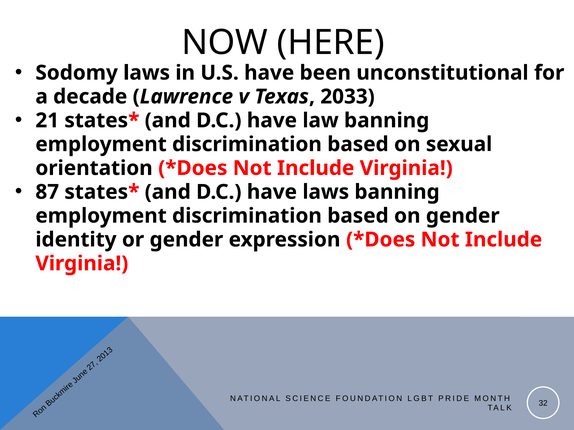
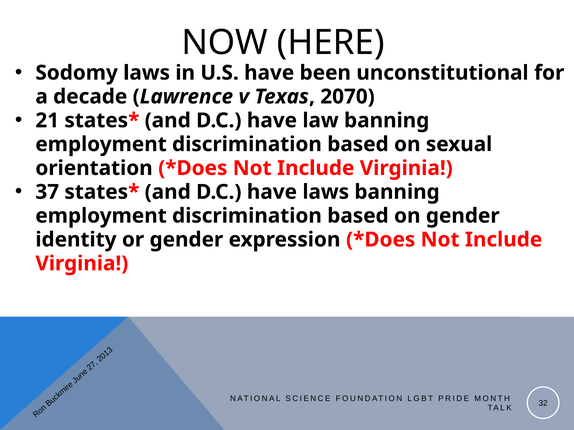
2033: 2033 -> 2070
87: 87 -> 37
